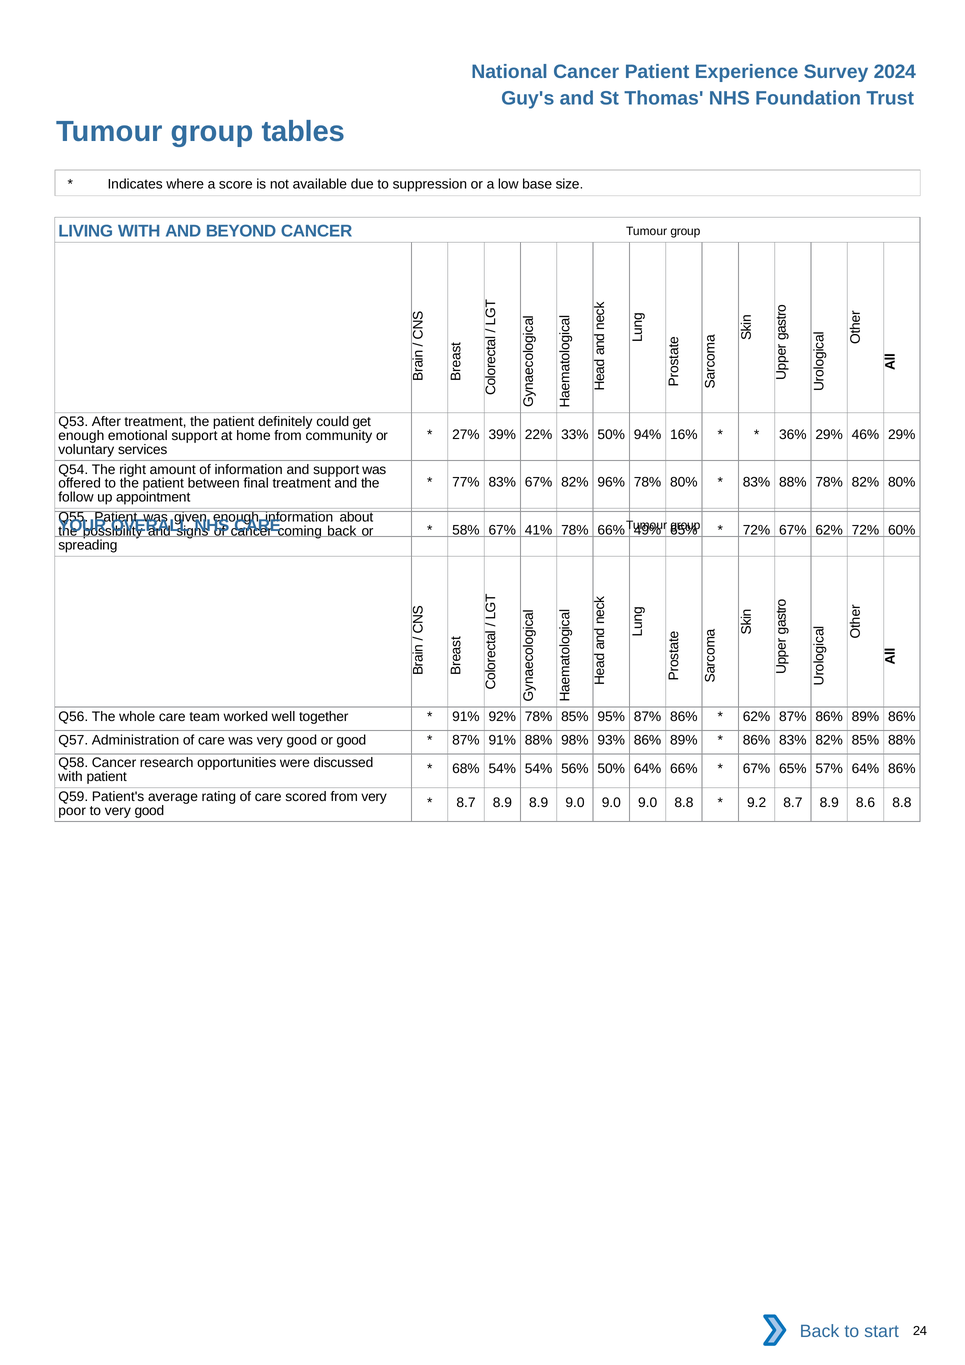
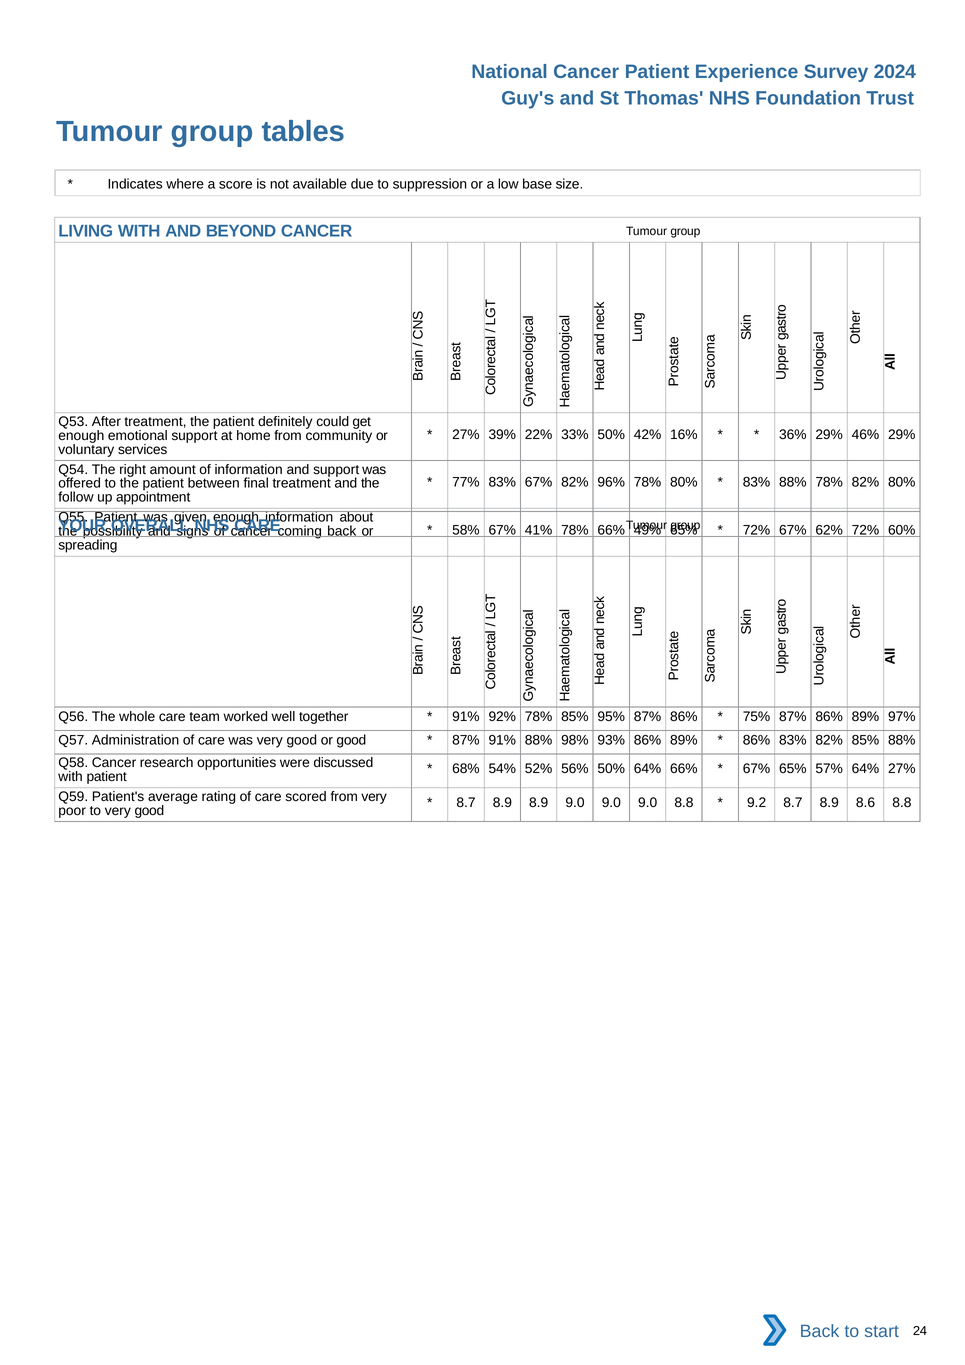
94%: 94% -> 42%
62% at (757, 717): 62% -> 75%
89% 86%: 86% -> 97%
54% 54%: 54% -> 52%
64% 86%: 86% -> 27%
